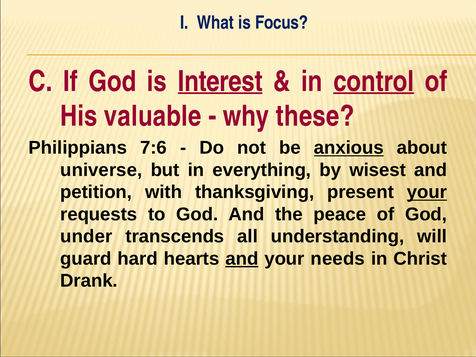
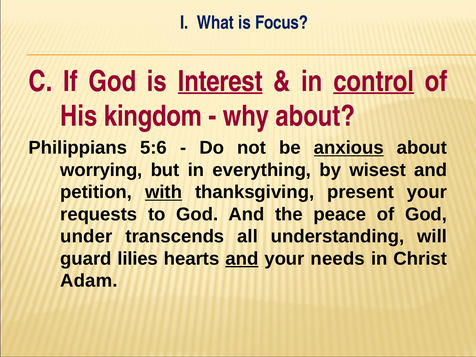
valuable: valuable -> kingdom
why these: these -> about
7:6: 7:6 -> 5:6
universe: universe -> worrying
with underline: none -> present
your at (427, 192) underline: present -> none
hard: hard -> lilies
Drank: Drank -> Adam
